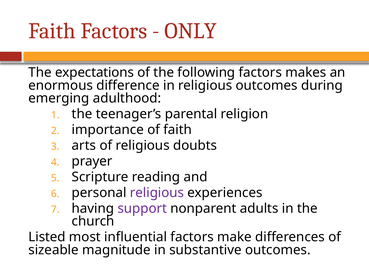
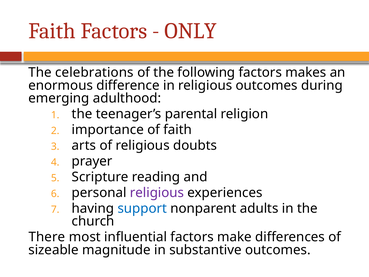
expectations: expectations -> celebrations
support colour: purple -> blue
Listed: Listed -> There
